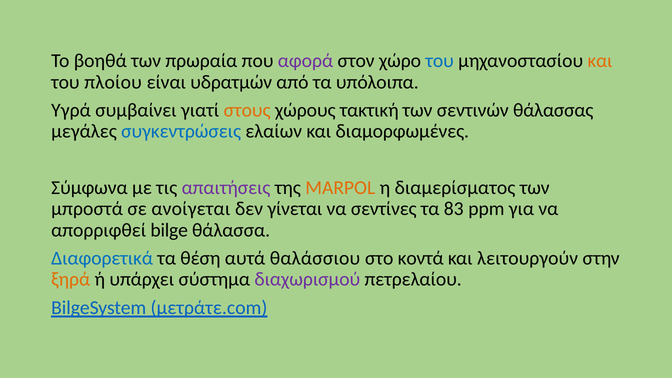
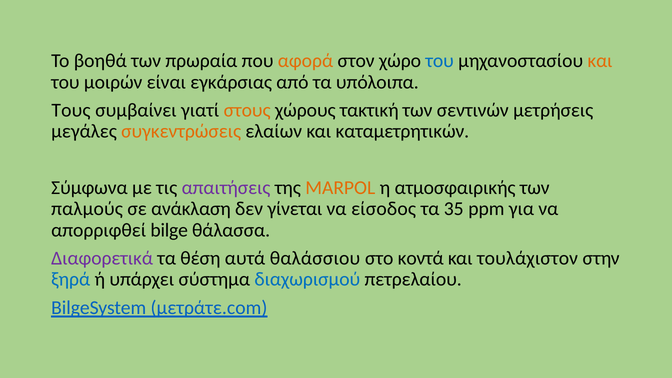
αφορά colour: purple -> orange
πλοίου: πλοίου -> μοιρών
υδρατμών: υδρατμών -> εγκάρσιας
Υγρά: Υγρά -> Τους
θάλασσας: θάλασσας -> μετρήσεις
συγκεντρώσεις colour: blue -> orange
διαμορφωμένες: διαμορφωμένες -> καταμετρητικών
διαμερίσματος: διαμερίσματος -> ατμοσφαιρικής
μπροστά: μπροστά -> παλμούς
ανοίγεται: ανοίγεται -> ανάκλαση
σεντίνες: σεντίνες -> είσοδος
83: 83 -> 35
Διαφορετικά colour: blue -> purple
λειτουργούν: λειτουργούν -> τουλάχιστον
ξηρά colour: orange -> blue
διαχωρισμού colour: purple -> blue
